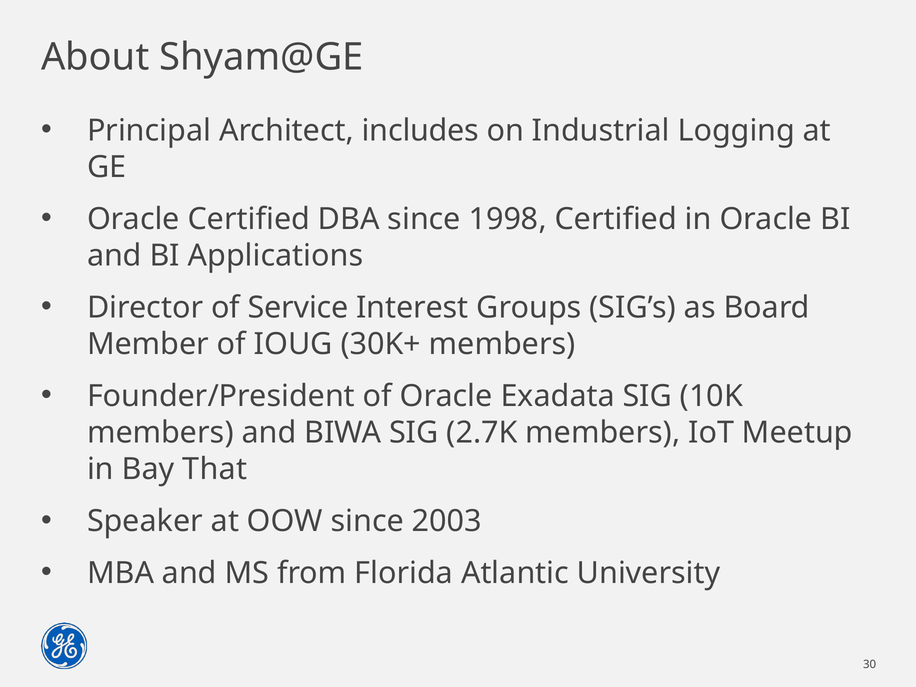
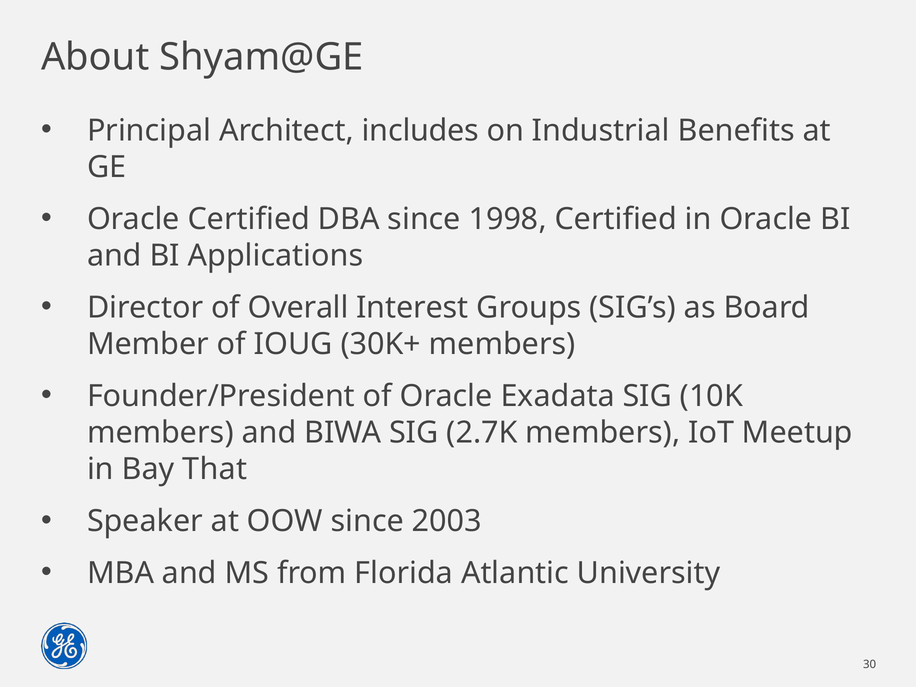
Logging: Logging -> Benefits
Service: Service -> Overall
